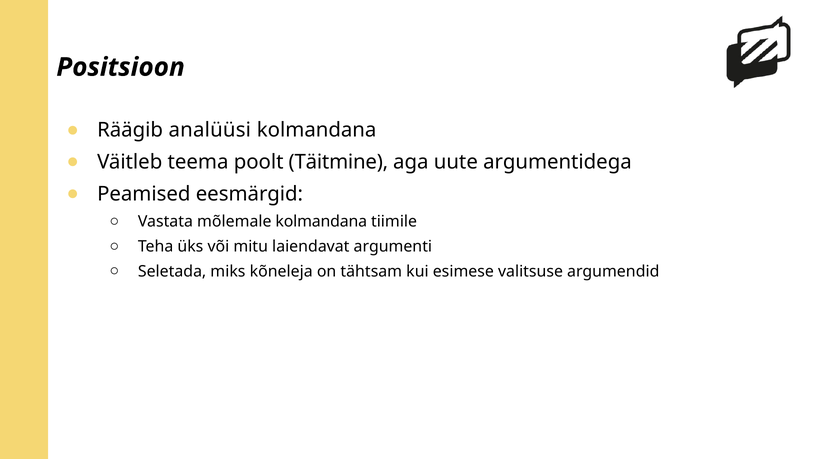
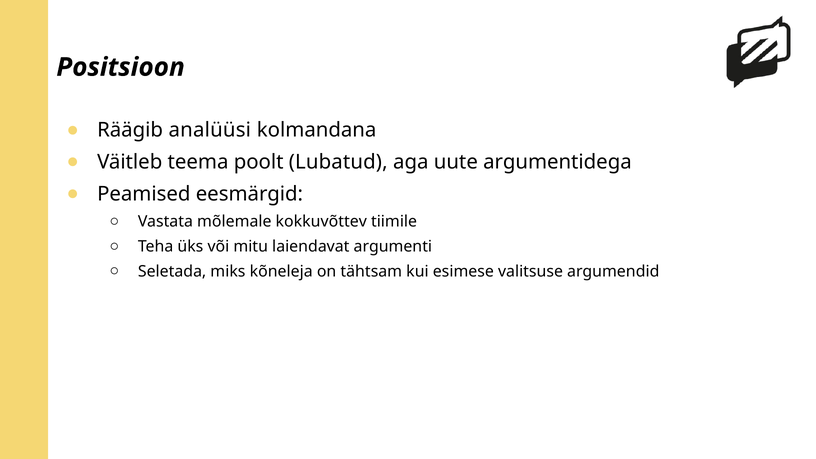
Täitmine: Täitmine -> Lubatud
mõlemale kolmandana: kolmandana -> kokkuvõttev
